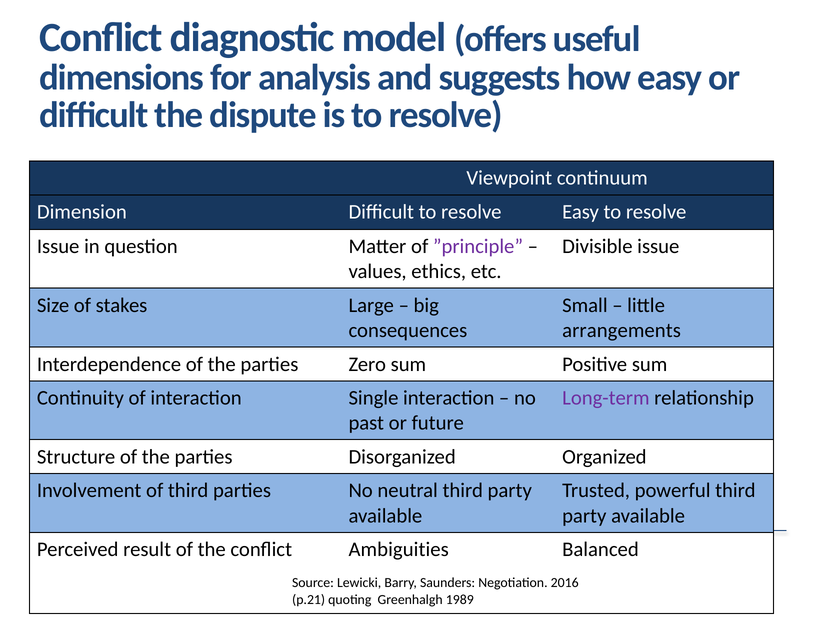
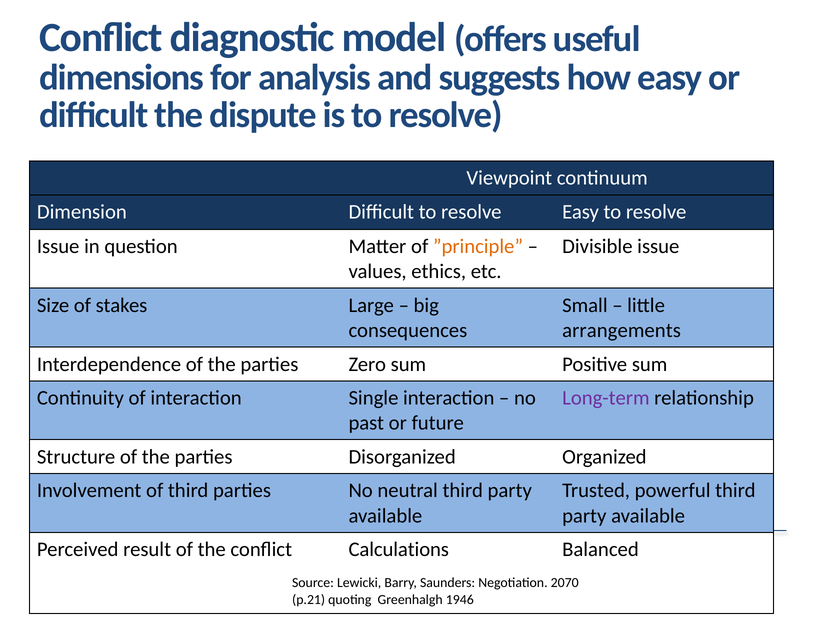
”principle colour: purple -> orange
Ambiguities: Ambiguities -> Calculations
2016: 2016 -> 2070
1989: 1989 -> 1946
